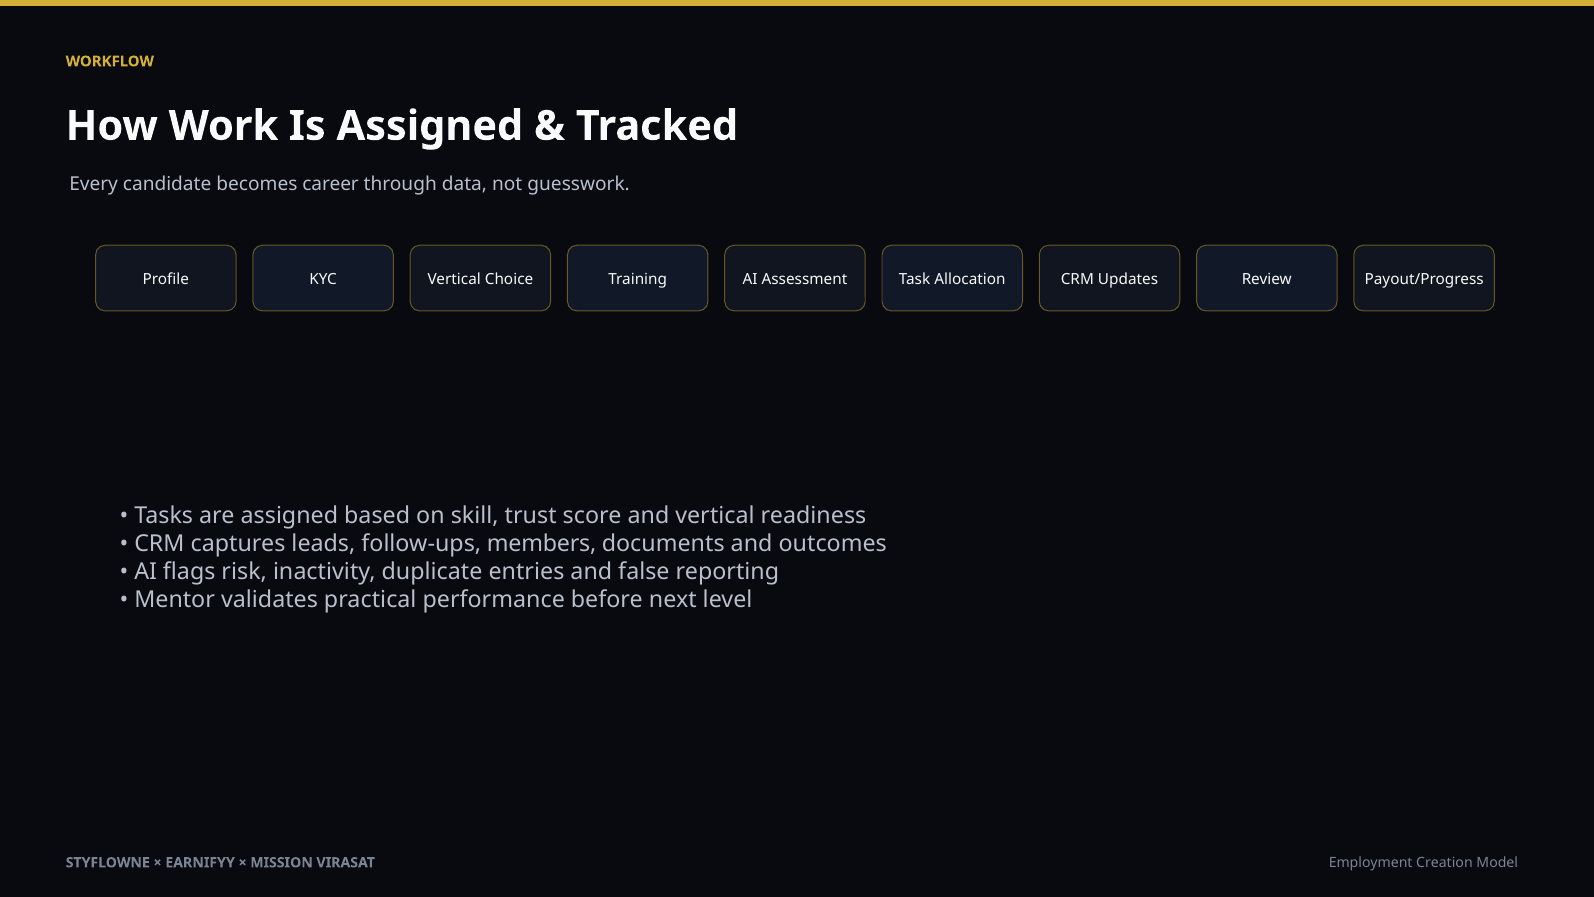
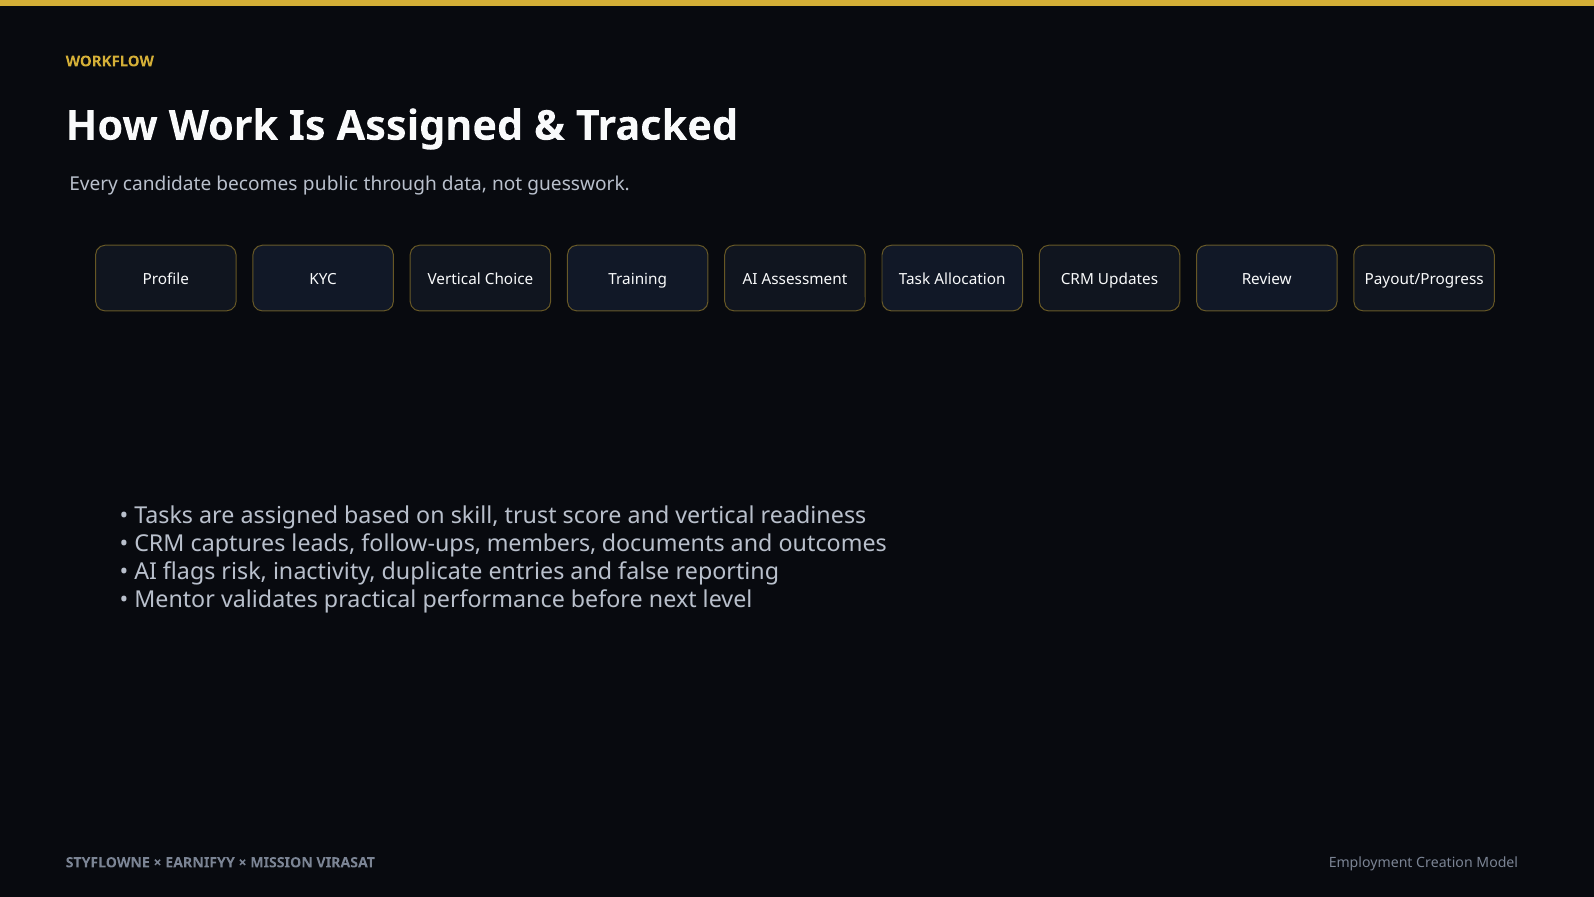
career: career -> public
